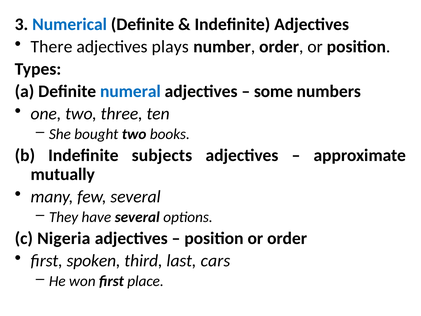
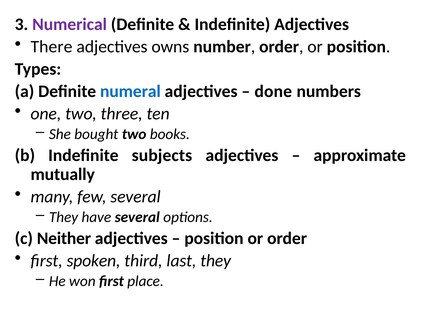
Numerical colour: blue -> purple
plays: plays -> owns
some: some -> done
Nigeria: Nigeria -> Neither
last cars: cars -> they
